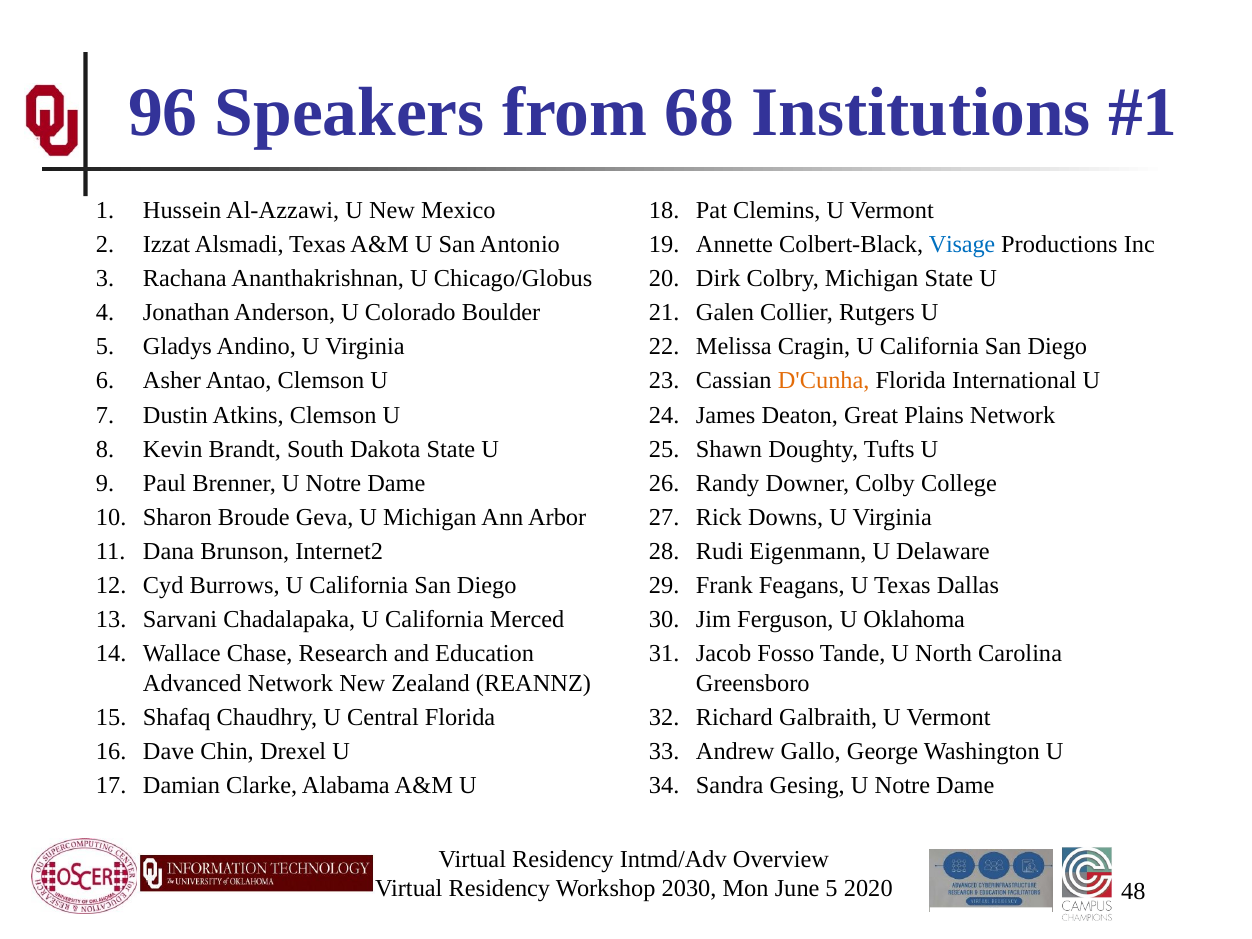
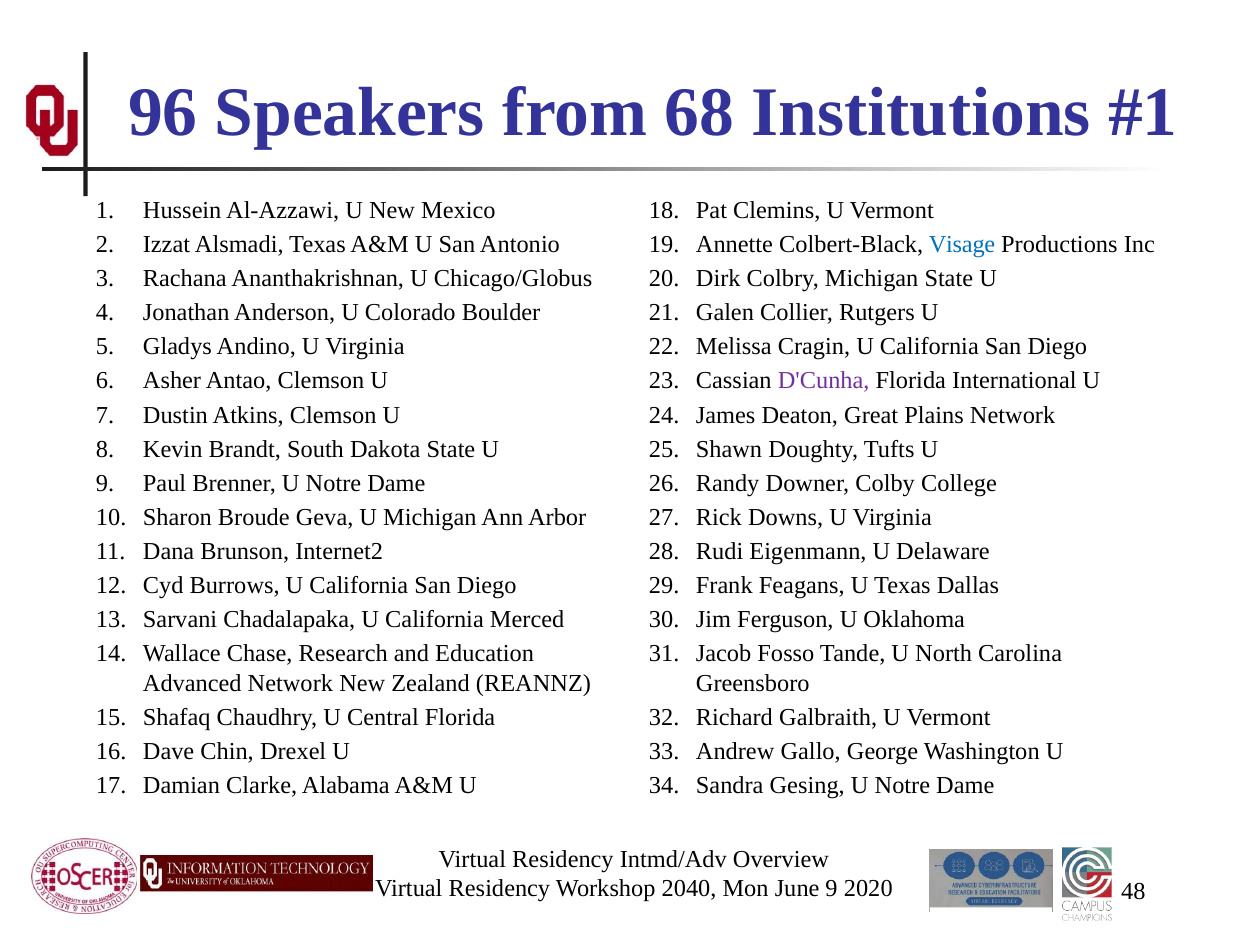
D'Cunha colour: orange -> purple
2030: 2030 -> 2040
June 5: 5 -> 9
